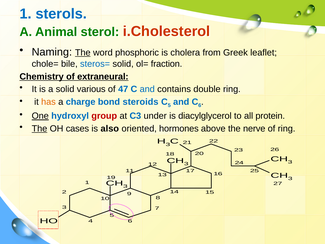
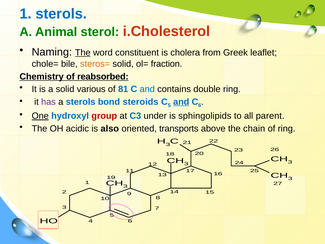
phosphoric: phosphoric -> constituent
steros= colour: blue -> orange
extraneural: extraneural -> reabsorbed
47: 47 -> 81
has colour: orange -> purple
a charge: charge -> sterols
and at (181, 102) underline: none -> present
diacylglycerol: diacylglycerol -> sphingolipids
protein: protein -> parent
The at (39, 129) underline: present -> none
cases: cases -> acidic
hormones: hormones -> transports
nerve: nerve -> chain
